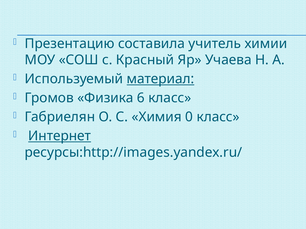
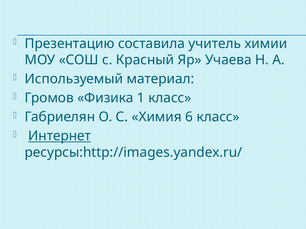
материал underline: present -> none
6: 6 -> 1
0: 0 -> 6
